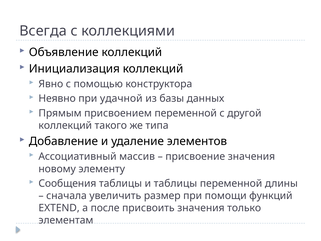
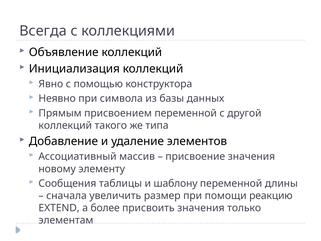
удачной: удачной -> символа
и таблицы: таблицы -> шаблону
функций: функций -> реакцию
после: после -> более
